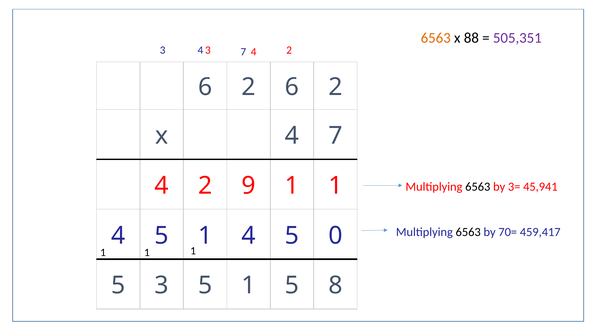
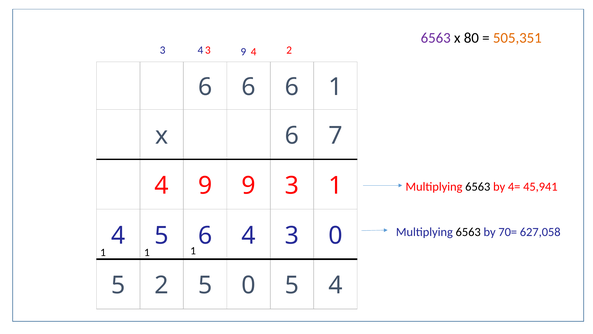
6563 at (436, 38) colour: orange -> purple
88: 88 -> 80
505,351 colour: purple -> orange
3 7: 7 -> 9
2 at (249, 87): 2 -> 6
2 at (336, 87): 2 -> 1
x 4: 4 -> 6
4 2: 2 -> 9
9 1: 1 -> 3
3=: 3= -> 4=
459,417: 459,417 -> 627,058
4 5 1: 1 -> 6
5 at (292, 235): 5 -> 3
5 3: 3 -> 2
1 at (249, 285): 1 -> 0
5 8: 8 -> 4
